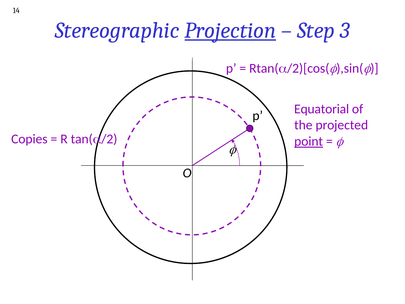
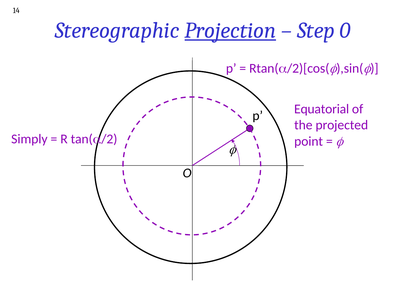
3: 3 -> 0
Copies: Copies -> Simply
point underline: present -> none
